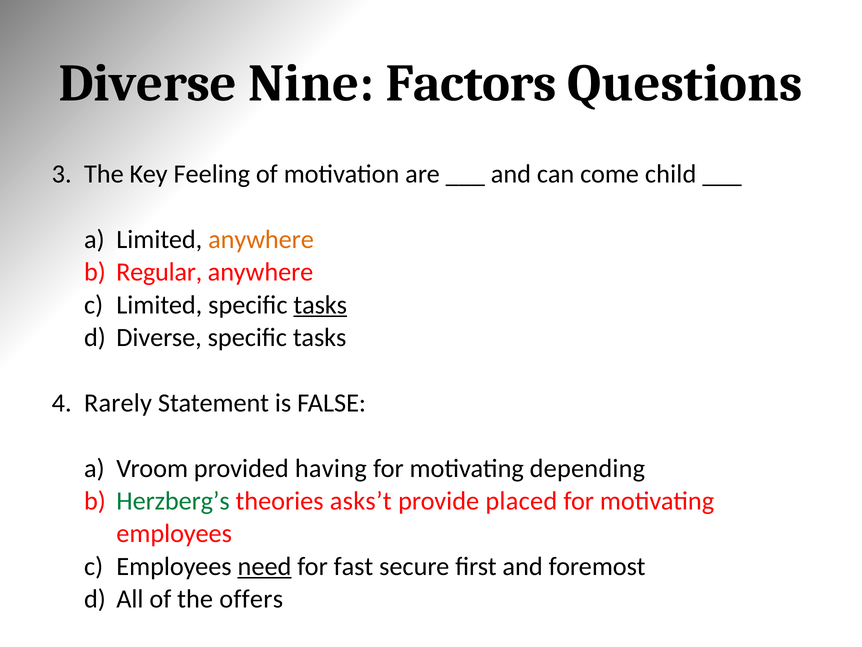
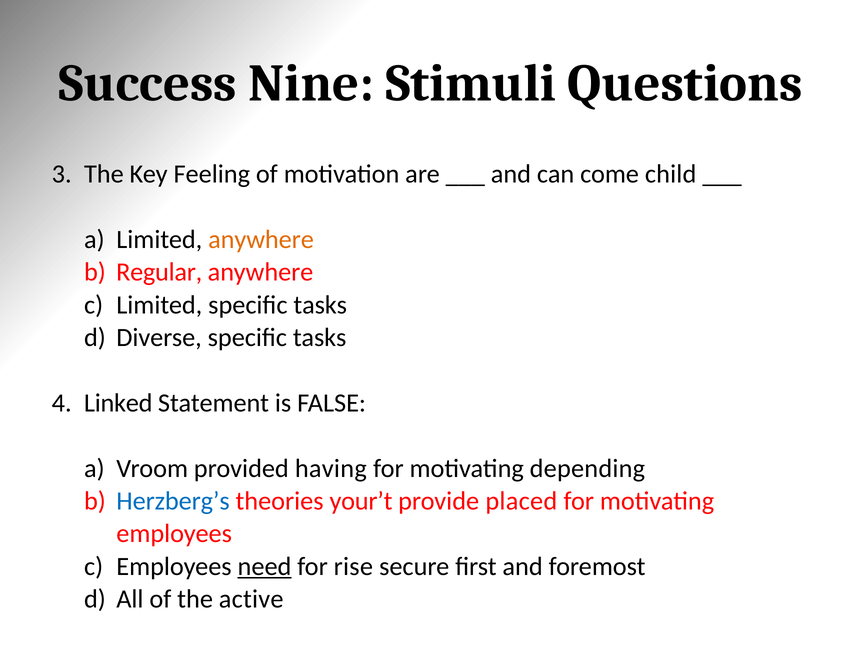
Diverse at (148, 83): Diverse -> Success
Factors: Factors -> Stimuli
tasks at (320, 305) underline: present -> none
Rarely: Rarely -> Linked
Herzberg’s colour: green -> blue
asks’t: asks’t -> your’t
fast: fast -> rise
offers: offers -> active
